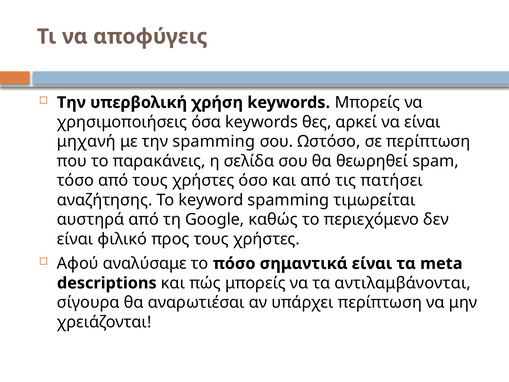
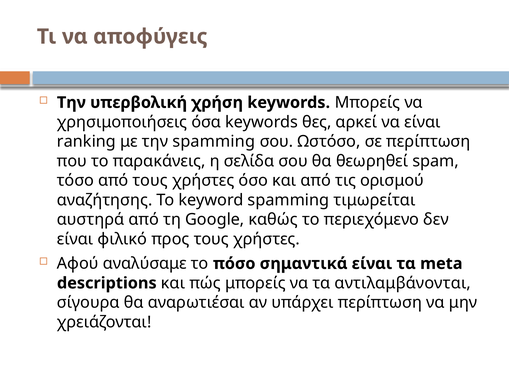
μηχανή: μηχανή -> ranking
πατήσει: πατήσει -> ορισμού
